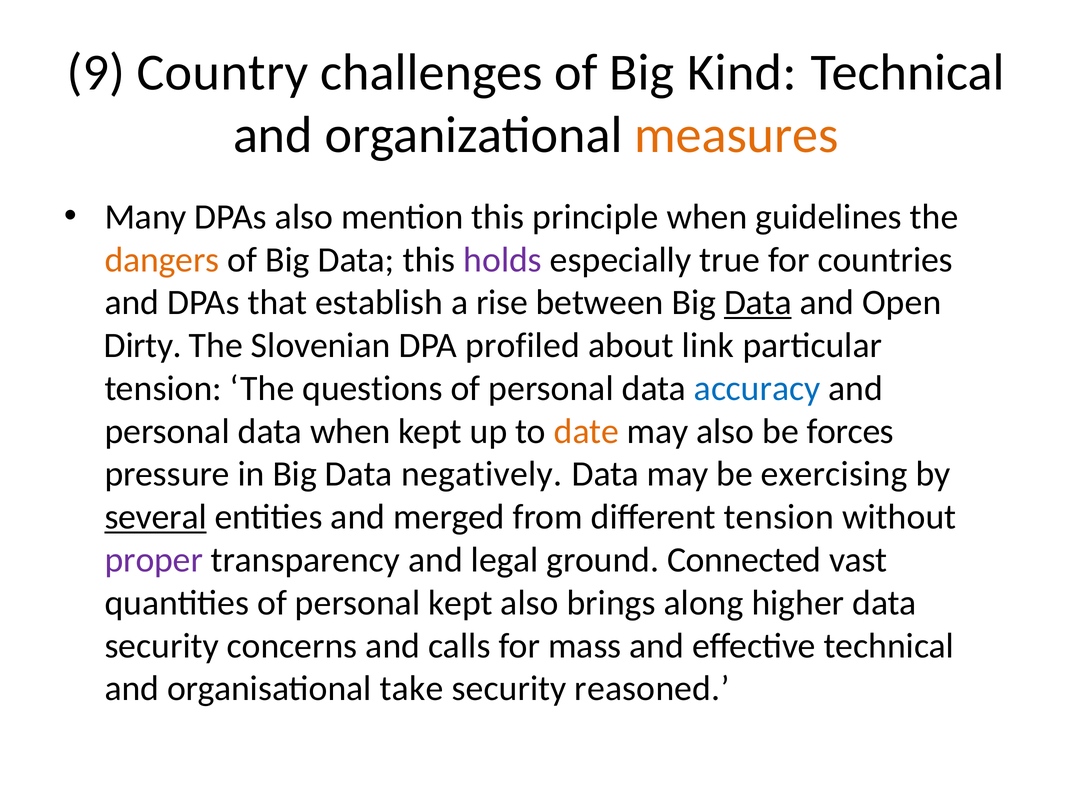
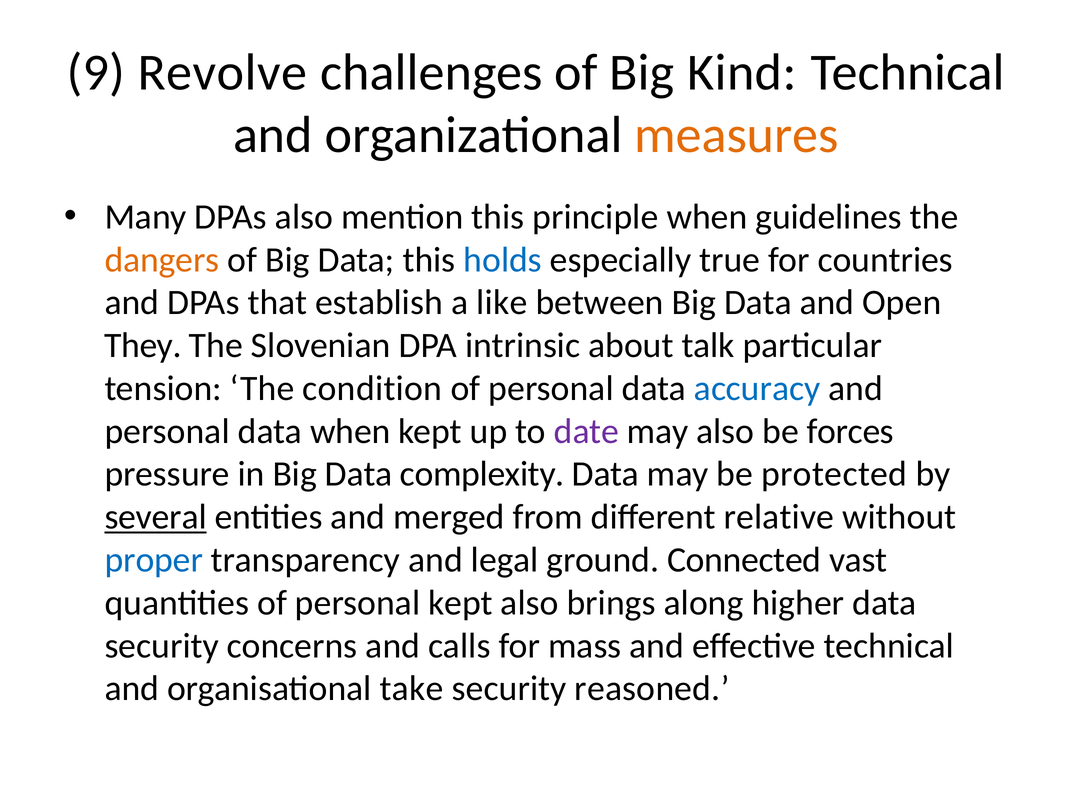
Country: Country -> Revolve
holds colour: purple -> blue
rise: rise -> like
Data at (758, 303) underline: present -> none
Dirty: Dirty -> They
profiled: profiled -> intrinsic
link: link -> talk
questions: questions -> condition
date colour: orange -> purple
negatively: negatively -> complexity
exercising: exercising -> protected
different tension: tension -> relative
proper colour: purple -> blue
